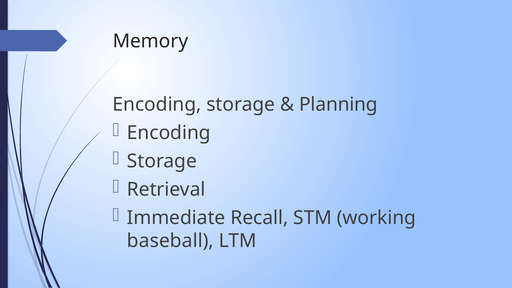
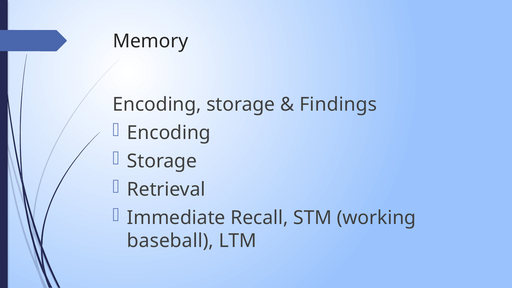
Planning: Planning -> Findings
